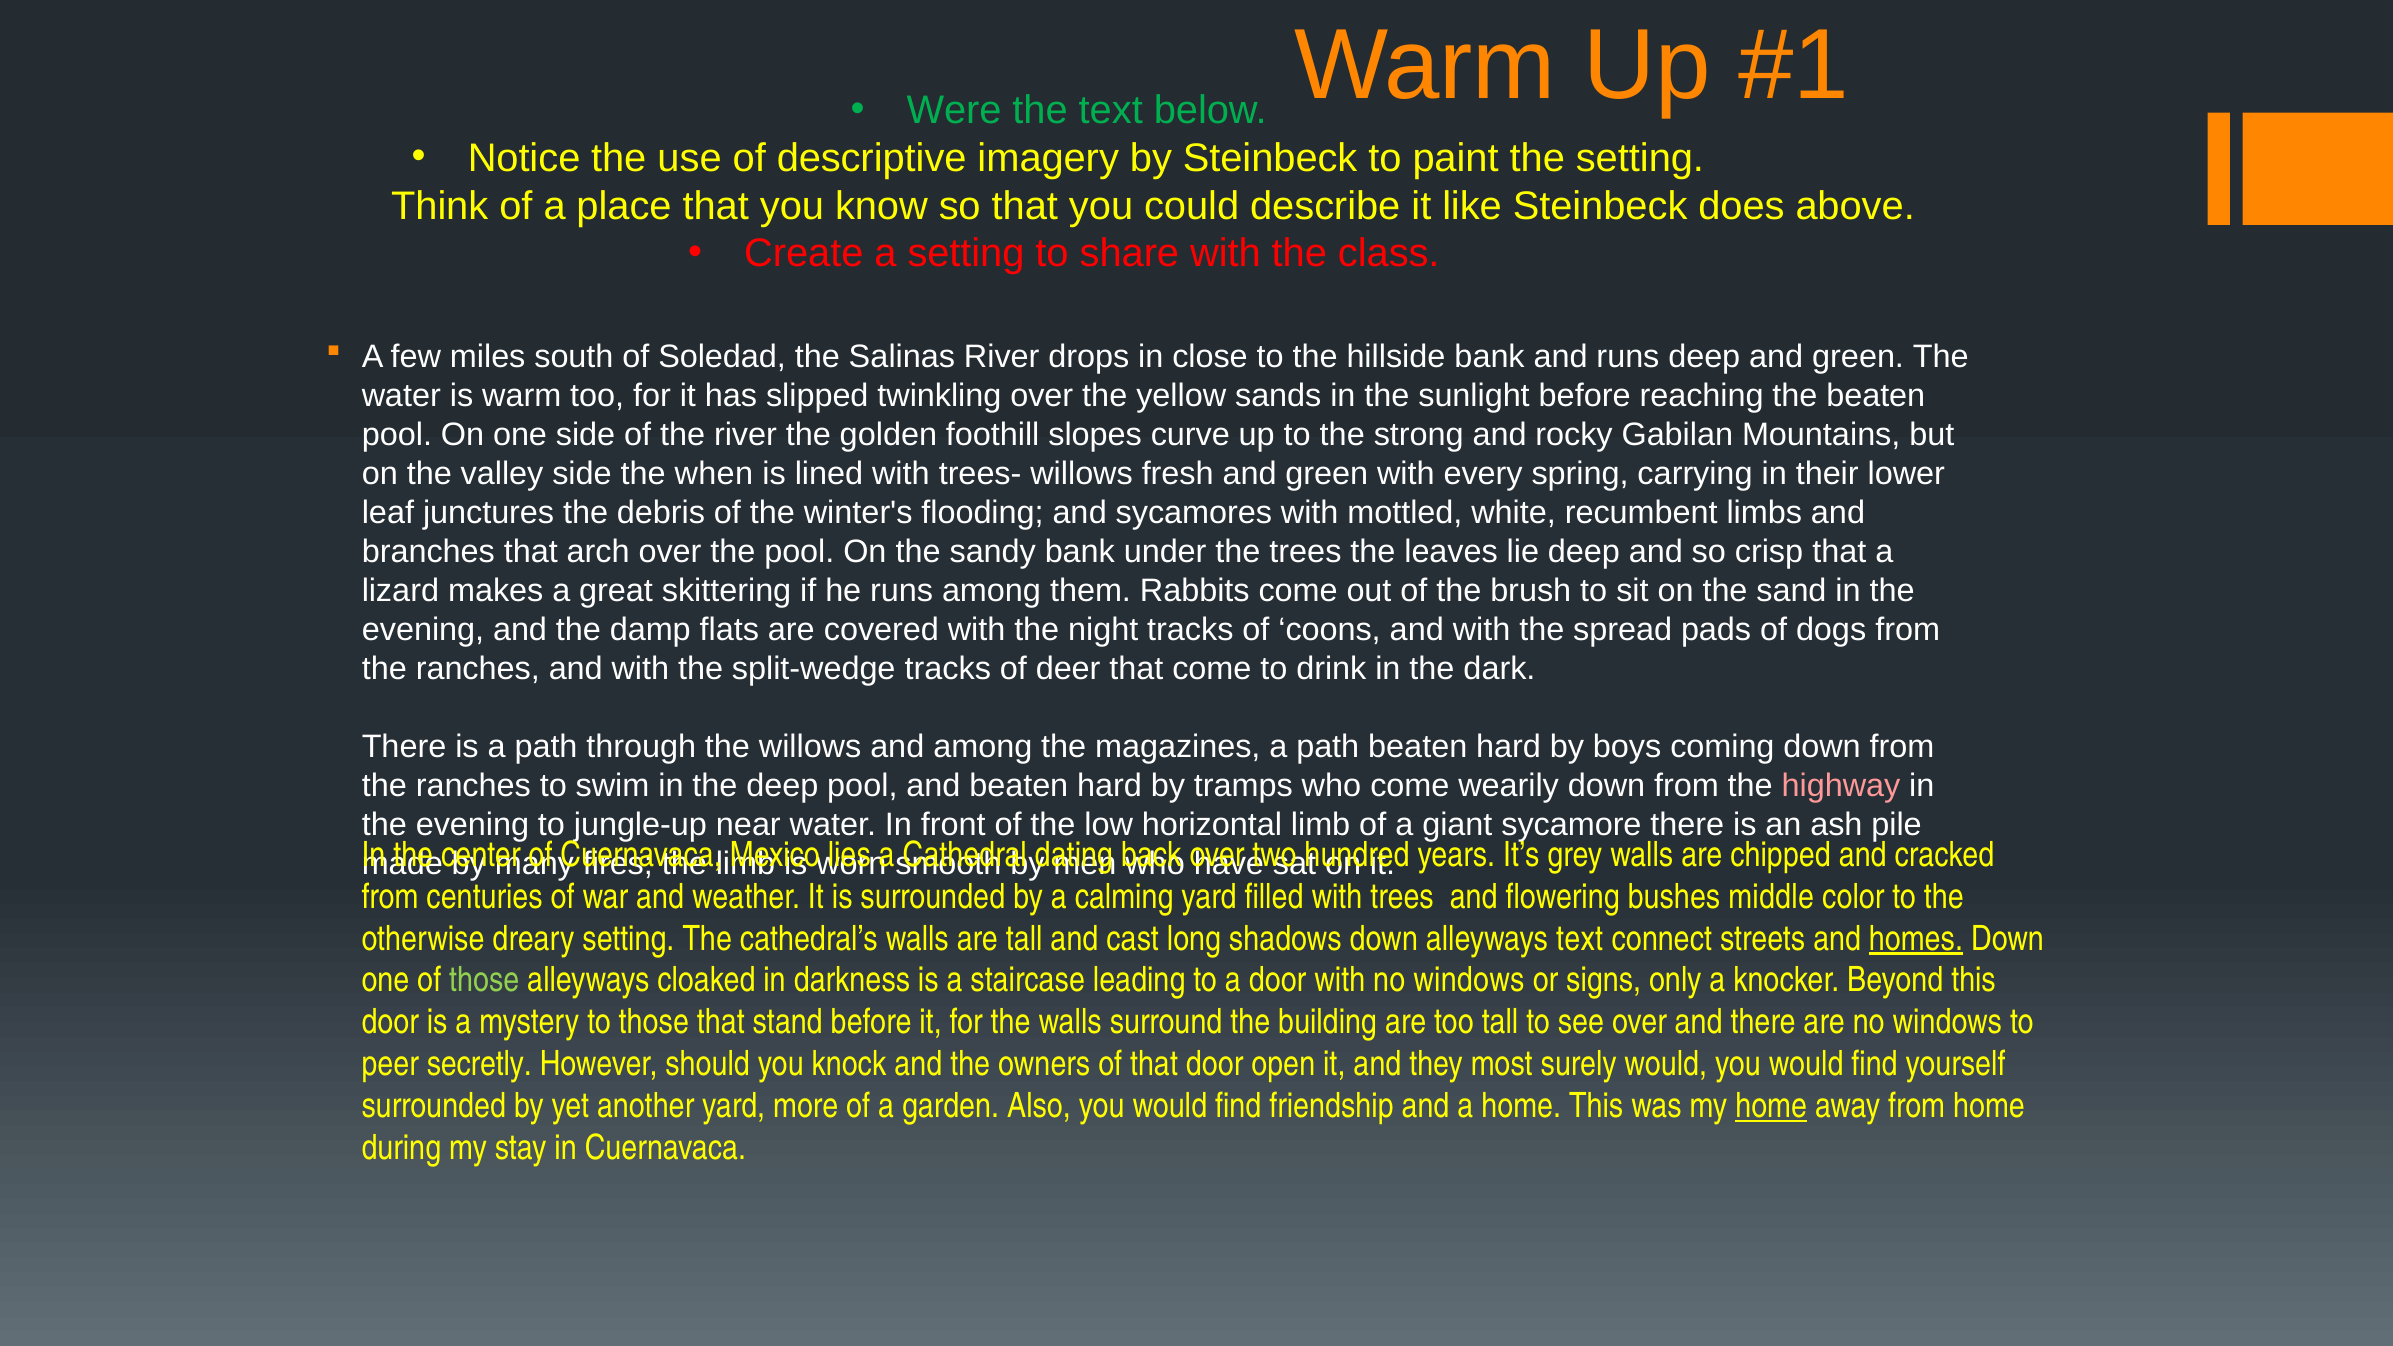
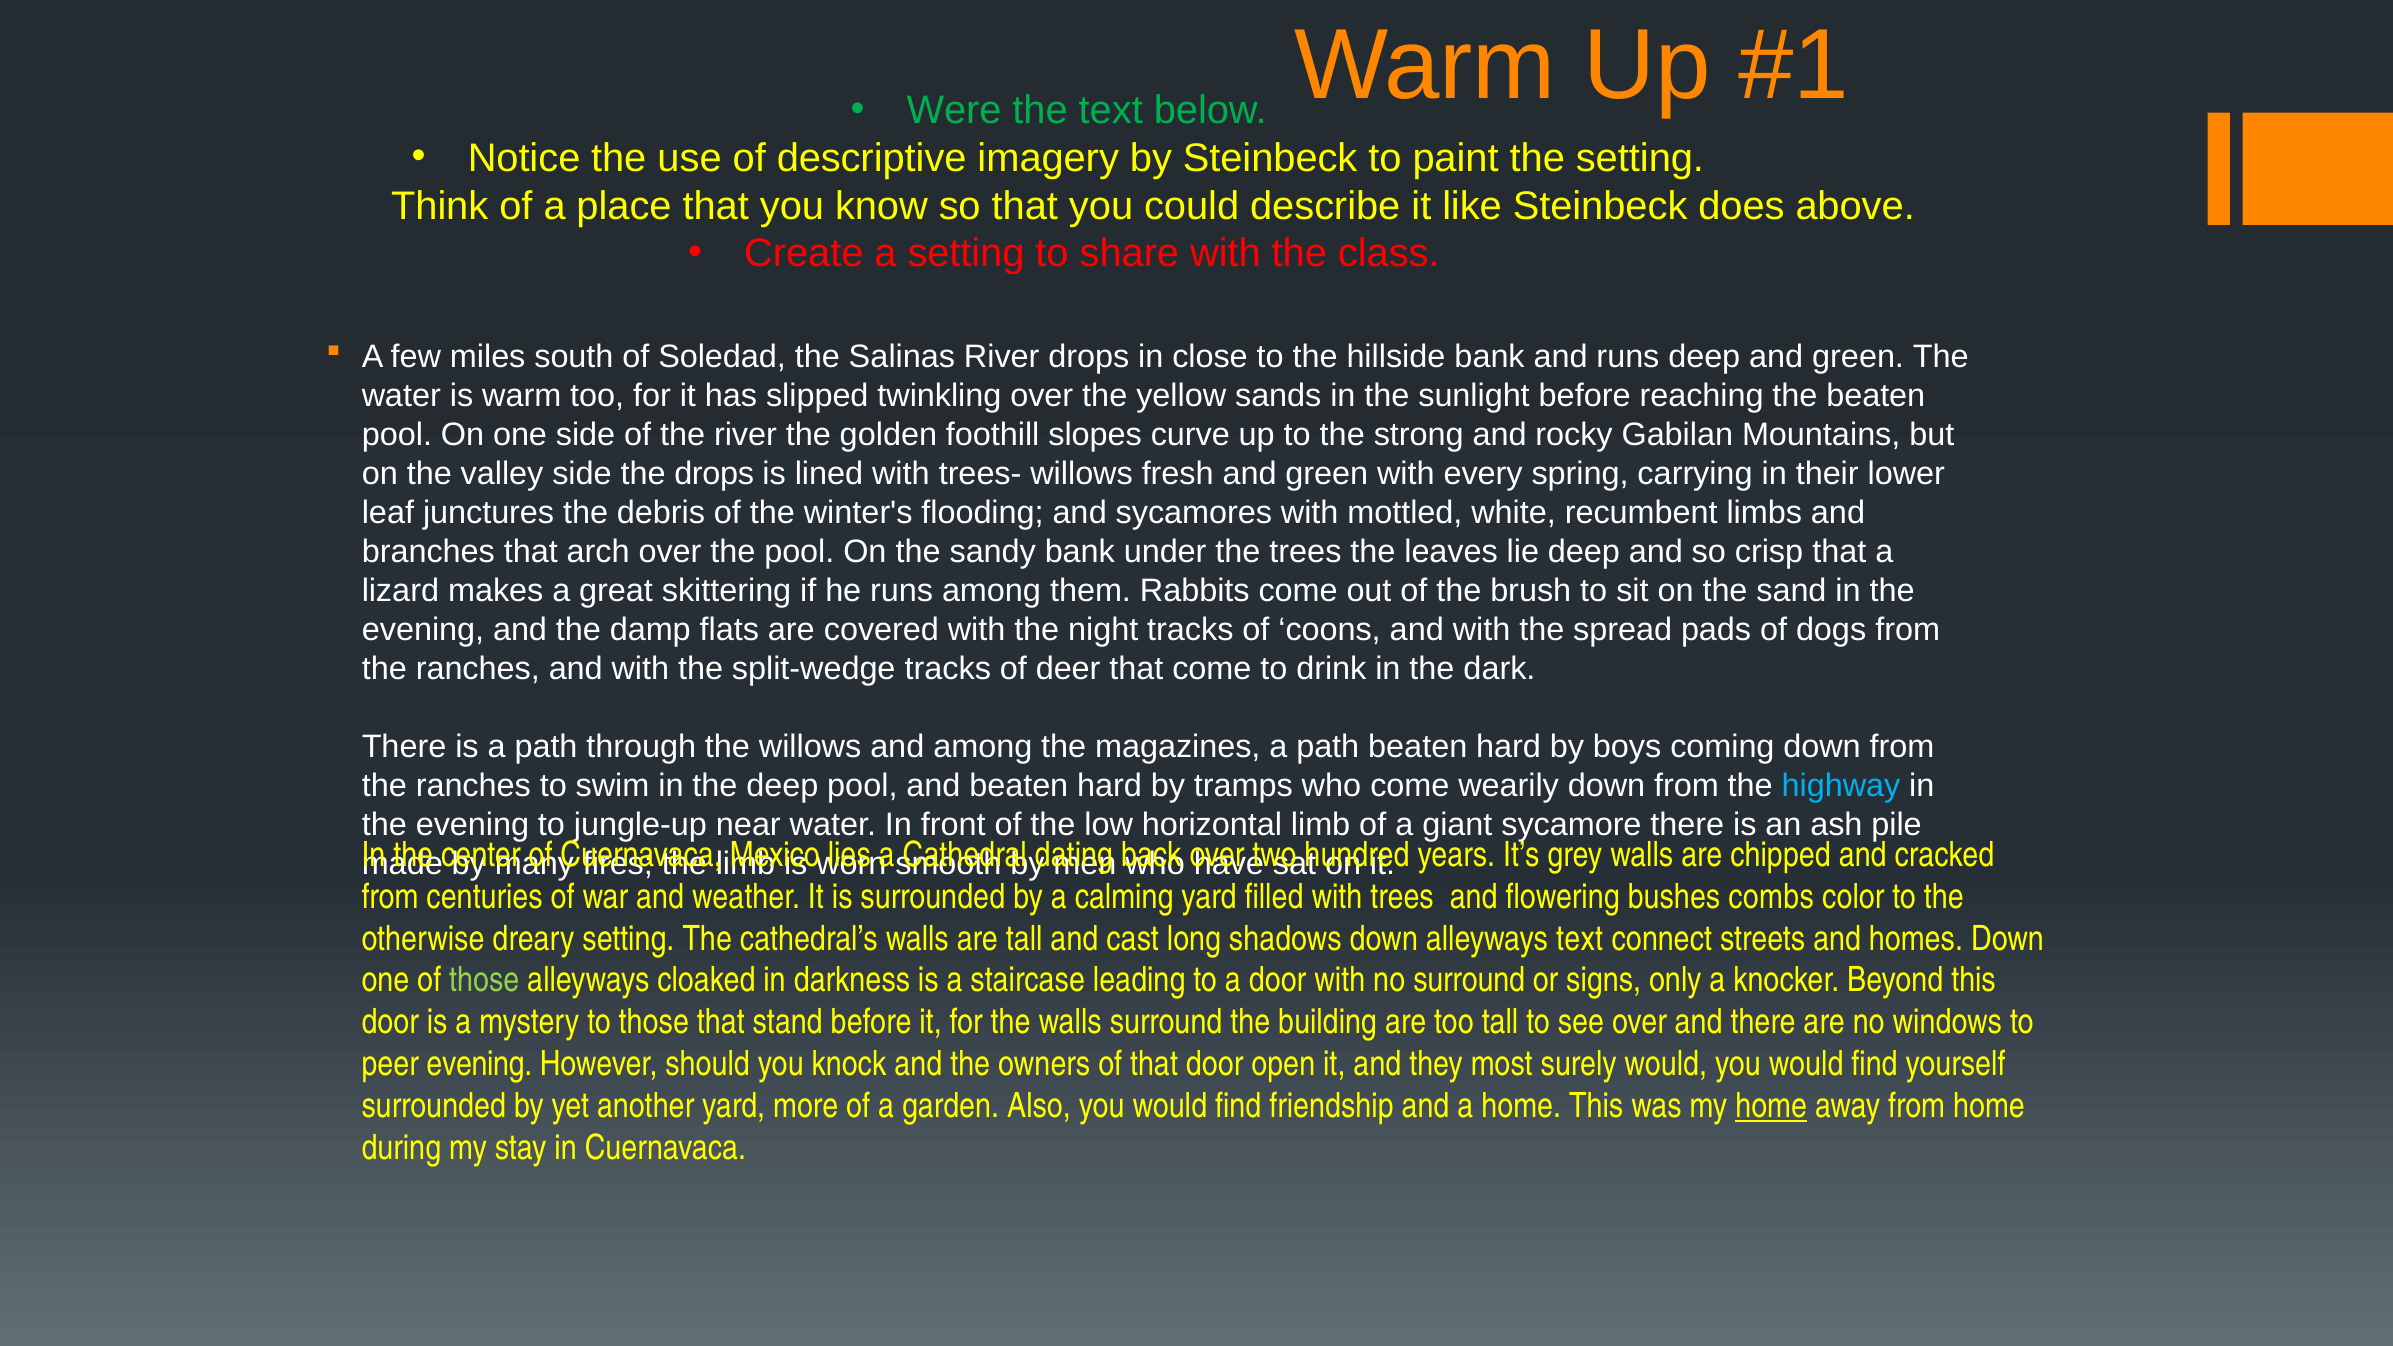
the when: when -> drops
highway colour: pink -> light blue
middle: middle -> combs
homes underline: present -> none
with no windows: windows -> surround
peer secretly: secretly -> evening
